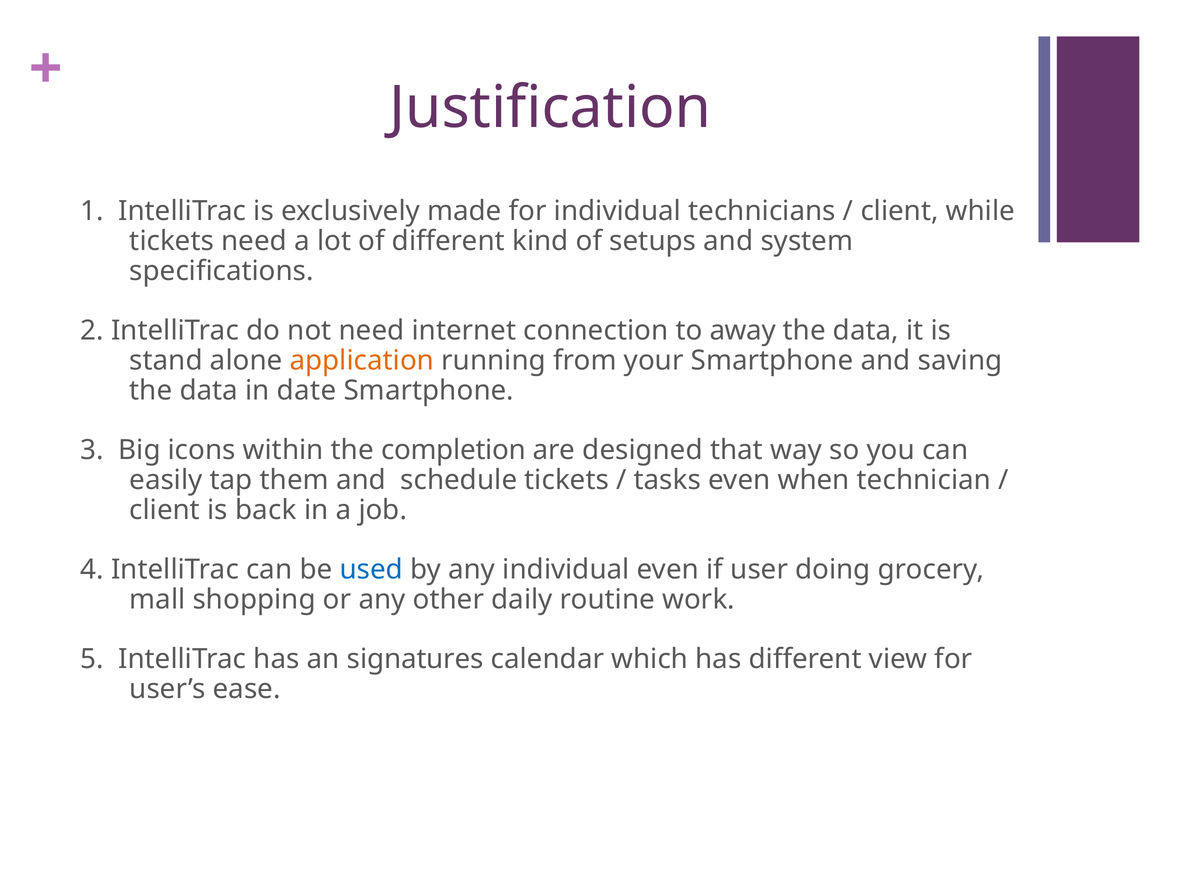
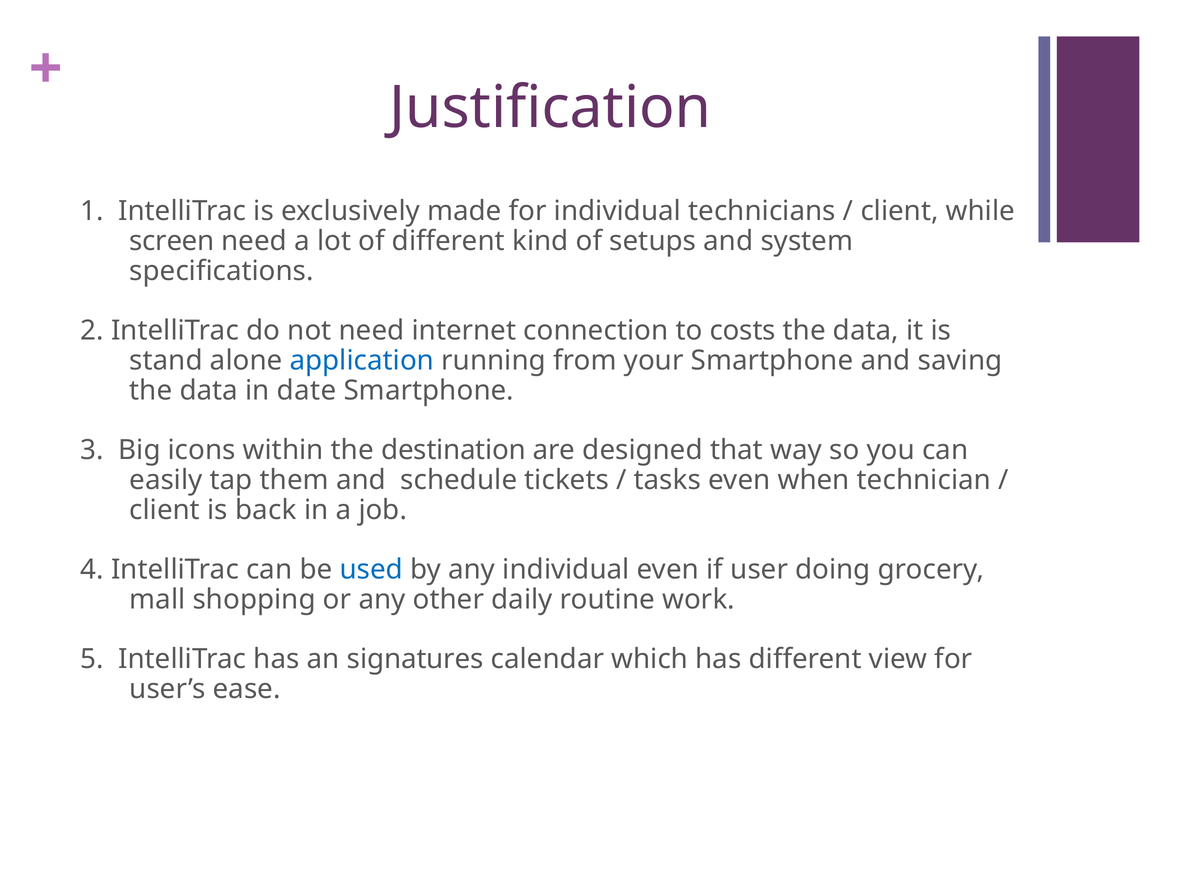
tickets at (172, 241): tickets -> screen
away: away -> costs
application colour: orange -> blue
completion: completion -> destination
